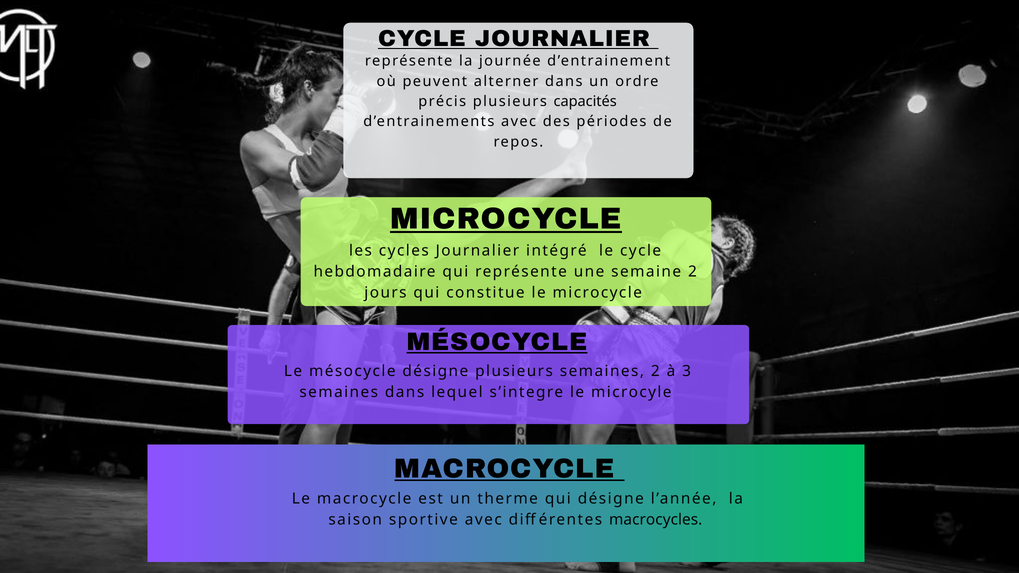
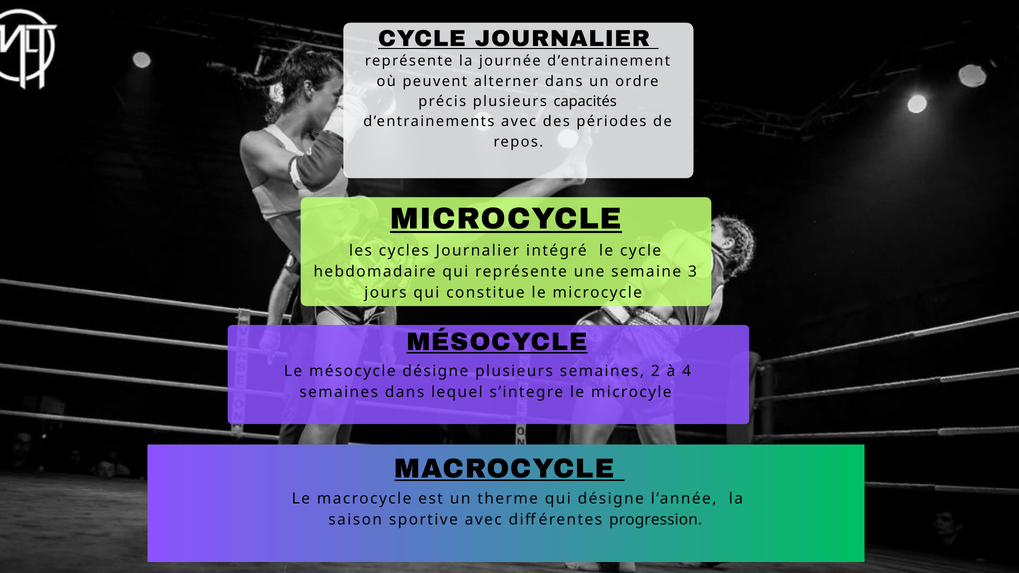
semaine 2: 2 -> 3
3: 3 -> 4
macrocycles: macrocycles -> progression
